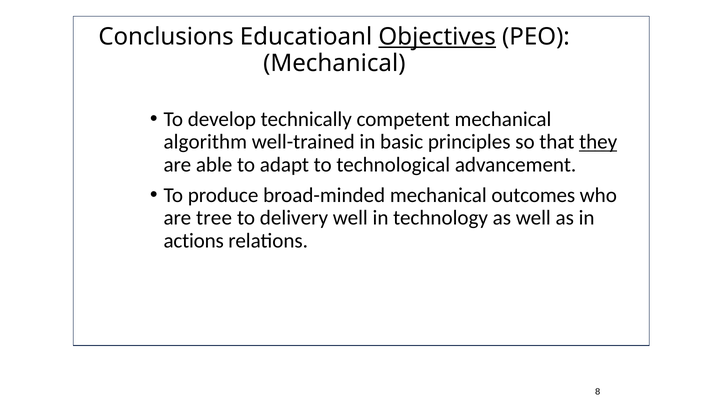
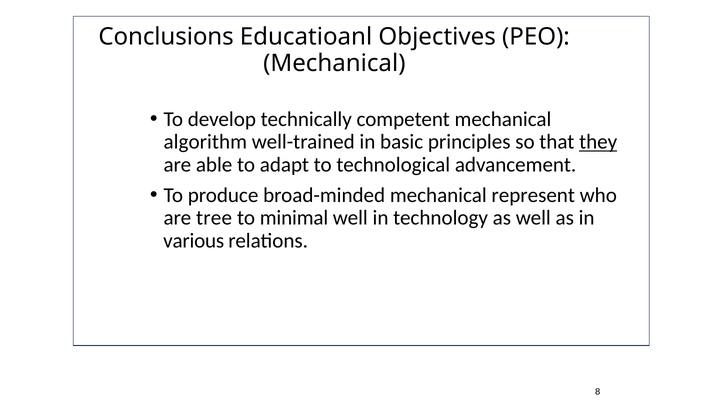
Objectives underline: present -> none
outcomes: outcomes -> represent
delivery: delivery -> minimal
actions: actions -> various
